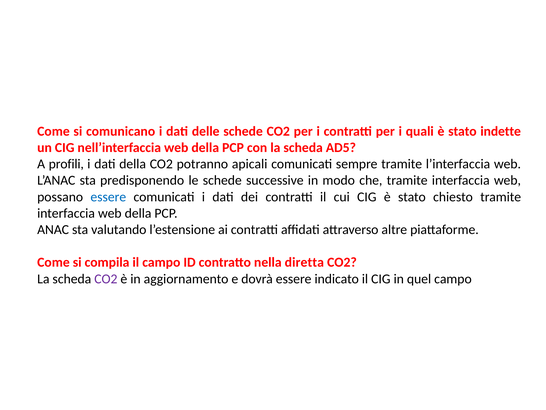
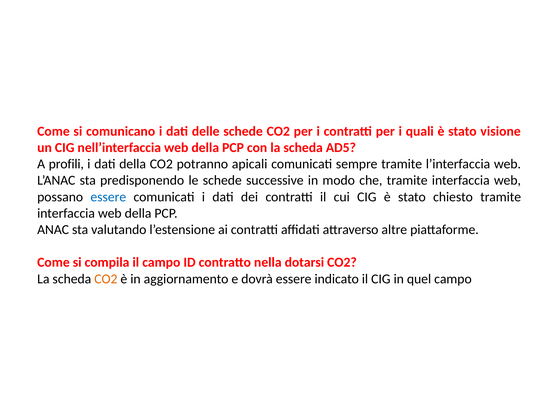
indette: indette -> visione
diretta: diretta -> dotarsi
CO2 at (106, 279) colour: purple -> orange
